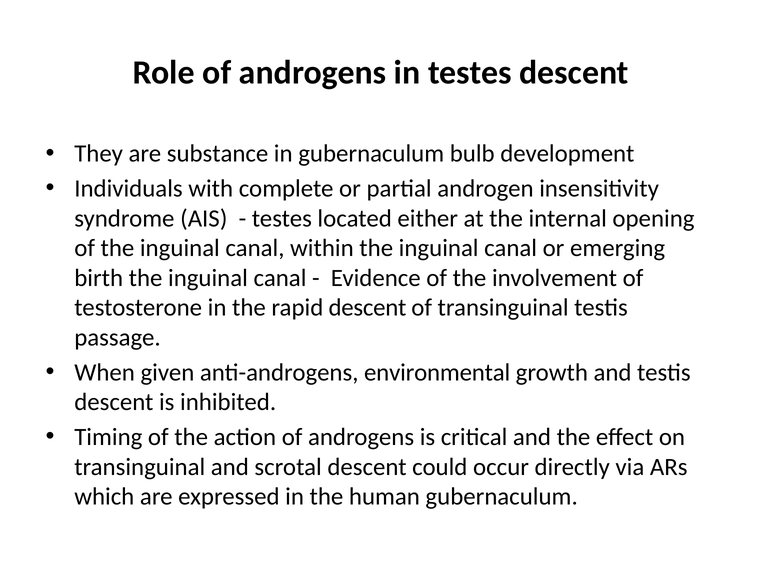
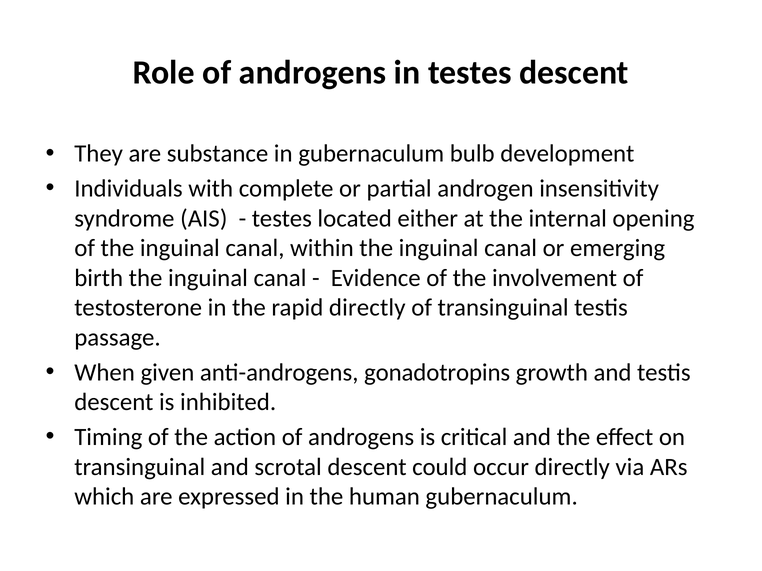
rapid descent: descent -> directly
environmental: environmental -> gonadotropins
